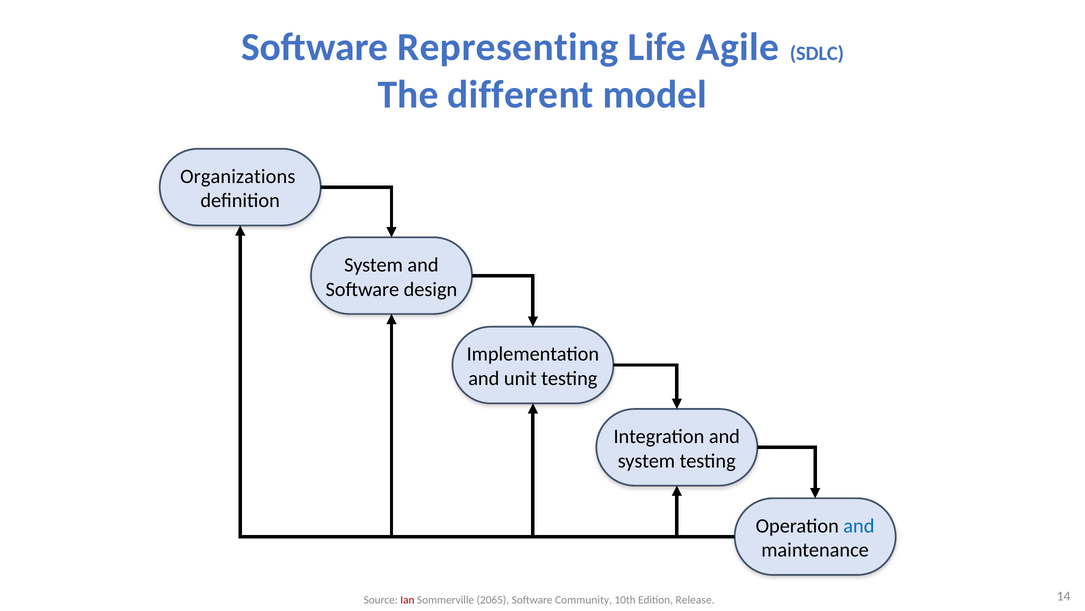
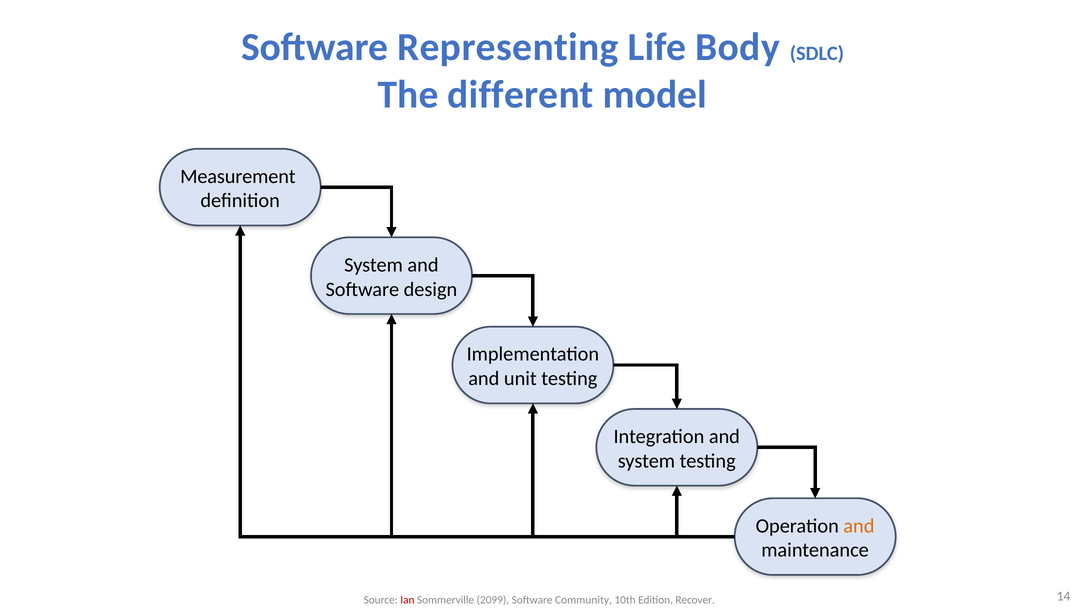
Agile: Agile -> Body
Organizations: Organizations -> Measurement
and at (859, 525) colour: blue -> orange
2065: 2065 -> 2099
Release: Release -> Recover
